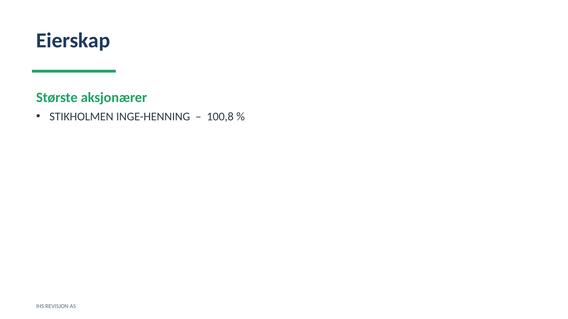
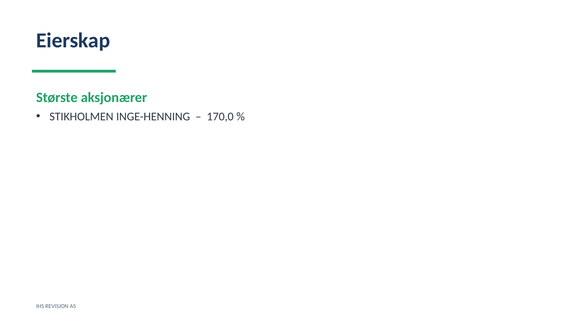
100,8: 100,8 -> 170,0
